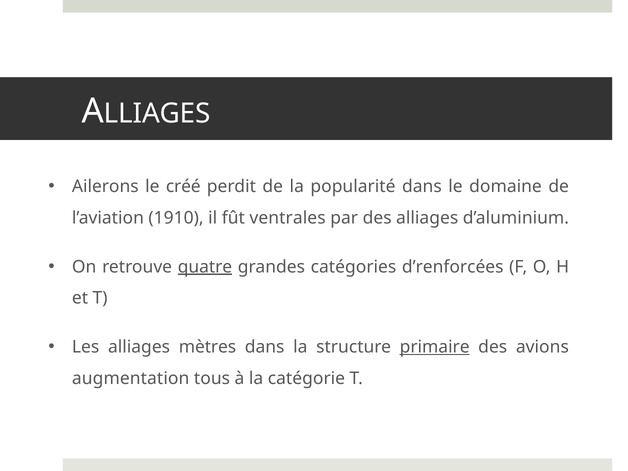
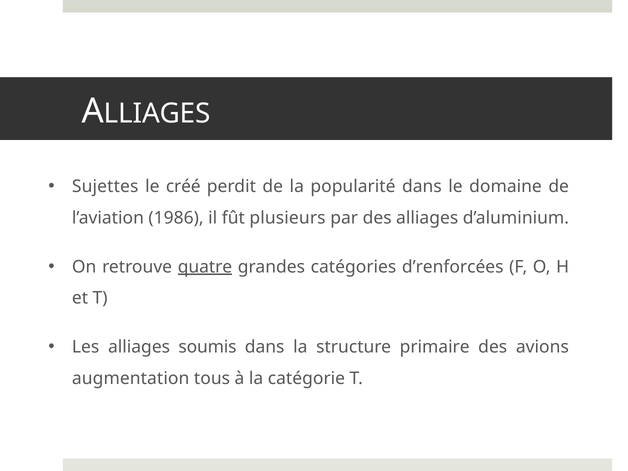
Ailerons: Ailerons -> Sujettes
1910: 1910 -> 1986
ventrales: ventrales -> plusieurs
mètres: mètres -> soumis
primaire underline: present -> none
